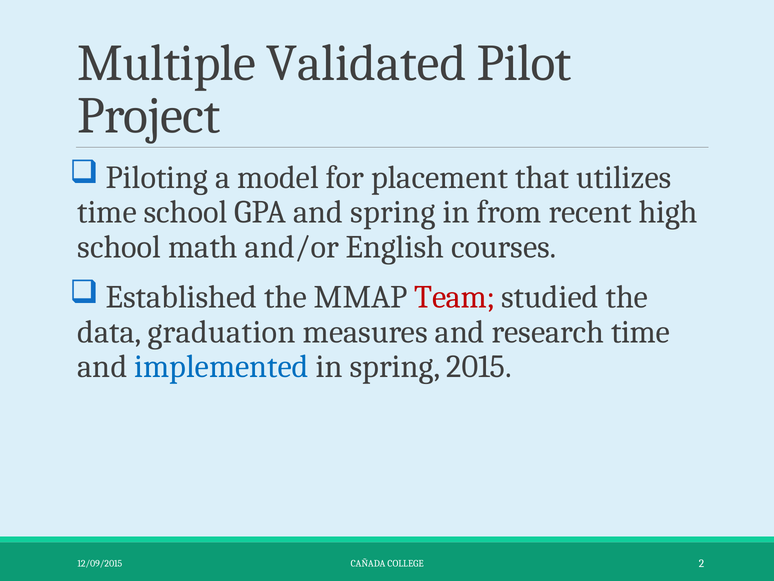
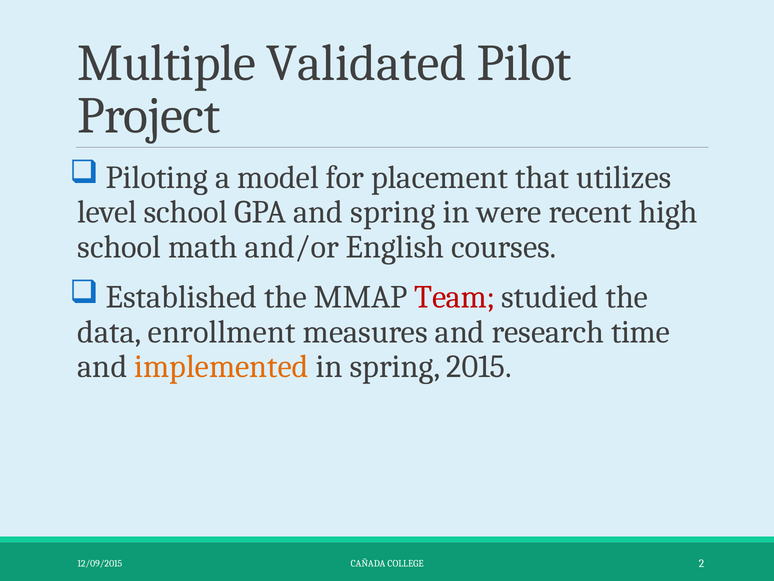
time at (107, 212): time -> level
from: from -> were
graduation: graduation -> enrollment
implemented colour: blue -> orange
